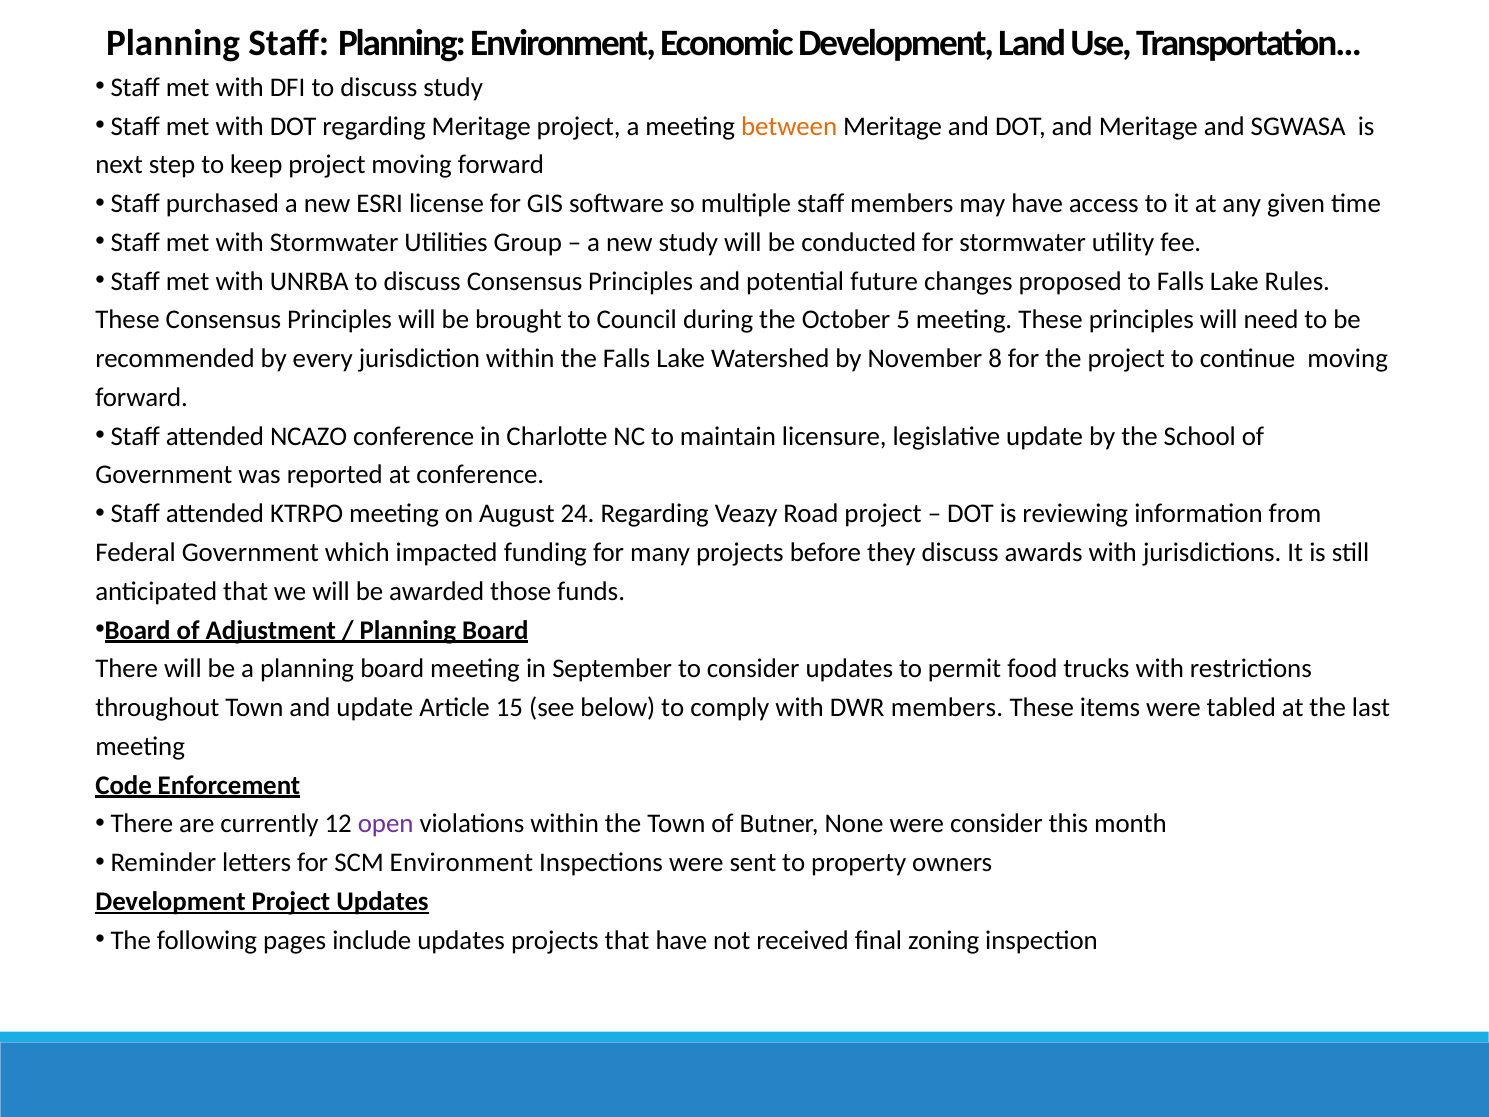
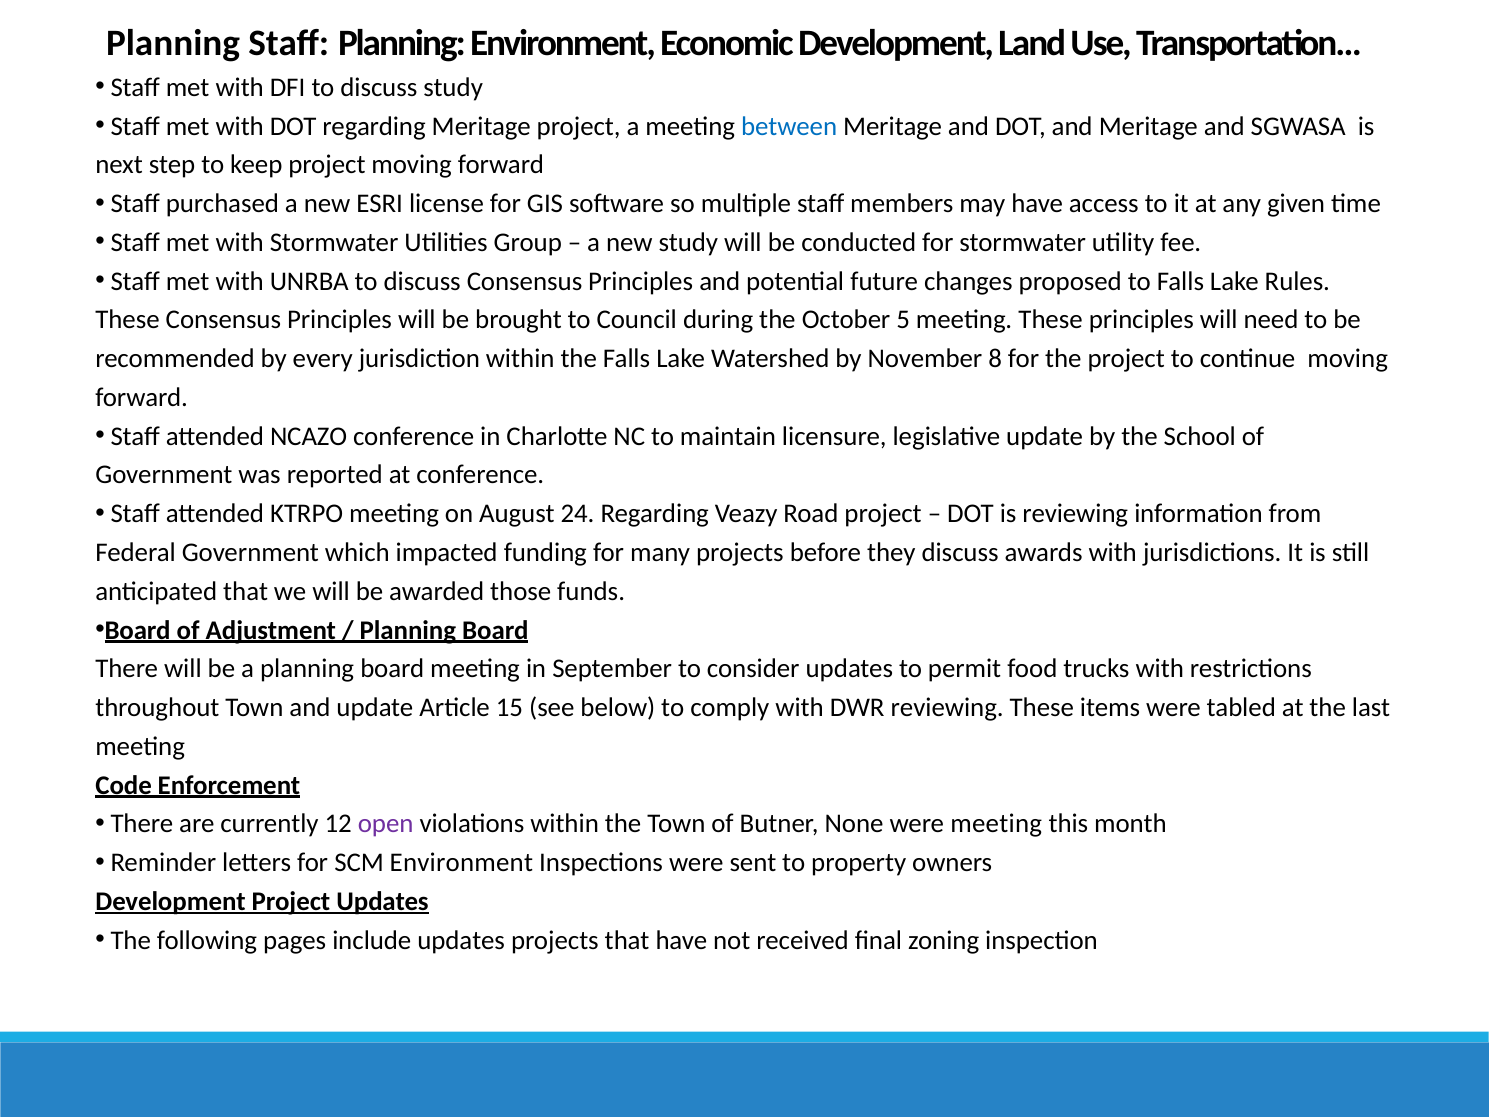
between colour: orange -> blue
DWR members: members -> reviewing
were consider: consider -> meeting
